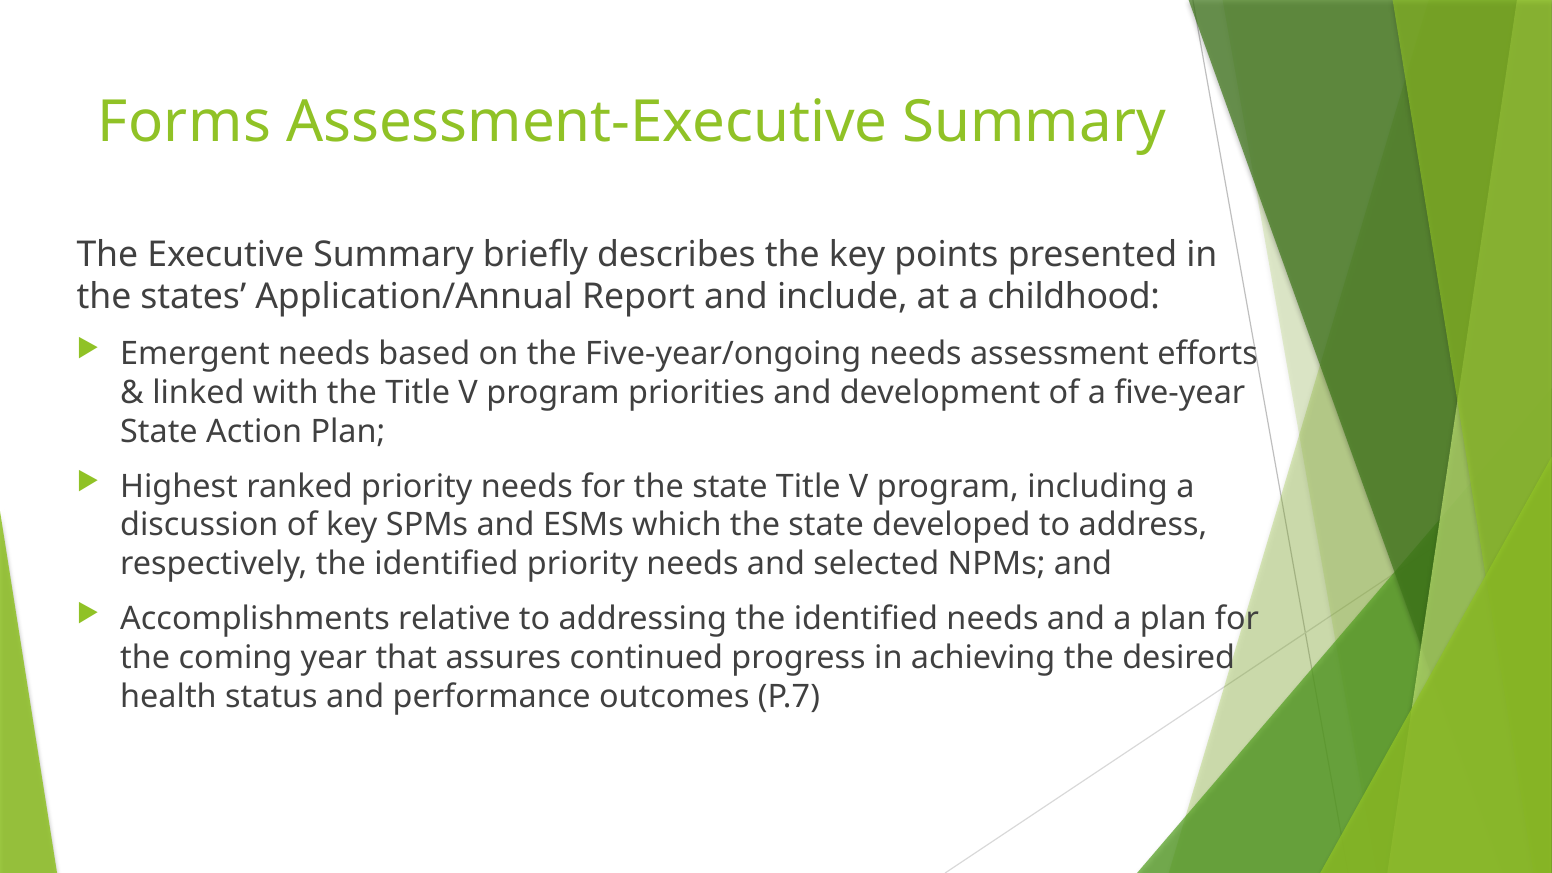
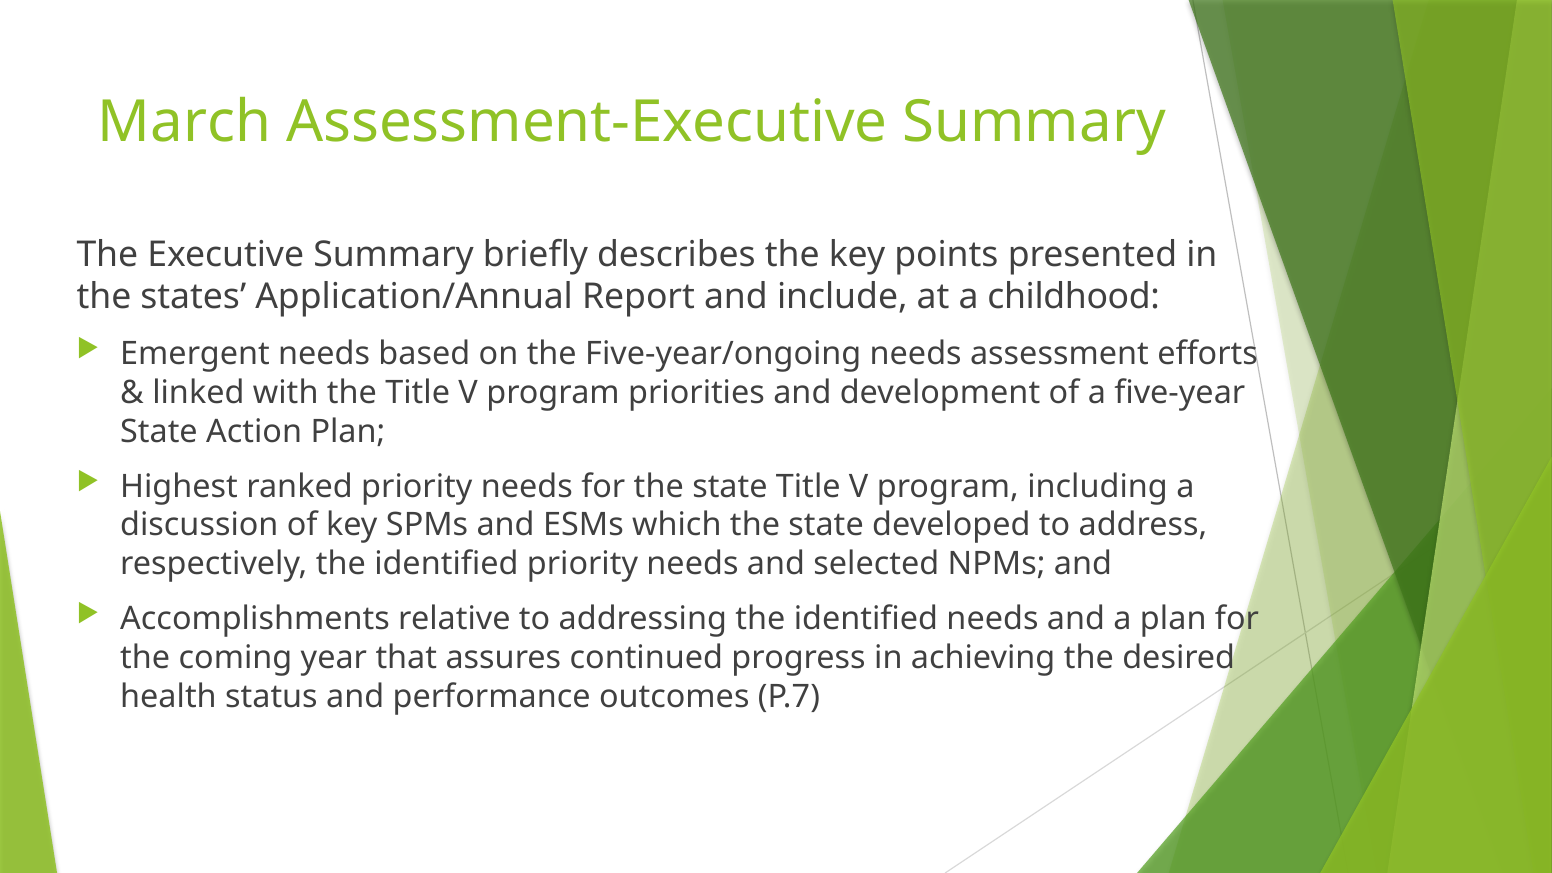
Forms: Forms -> March
